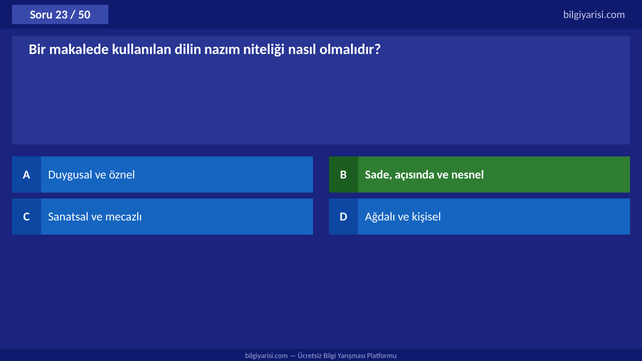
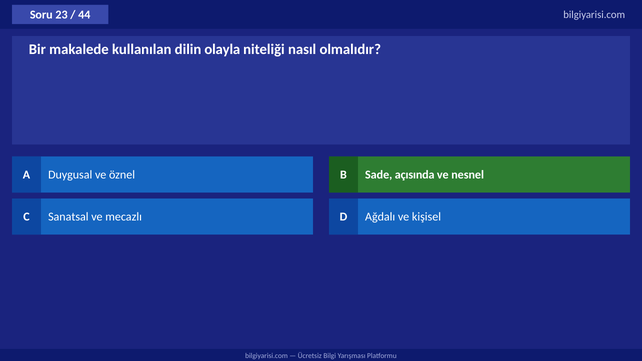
50: 50 -> 44
nazım: nazım -> olayla
